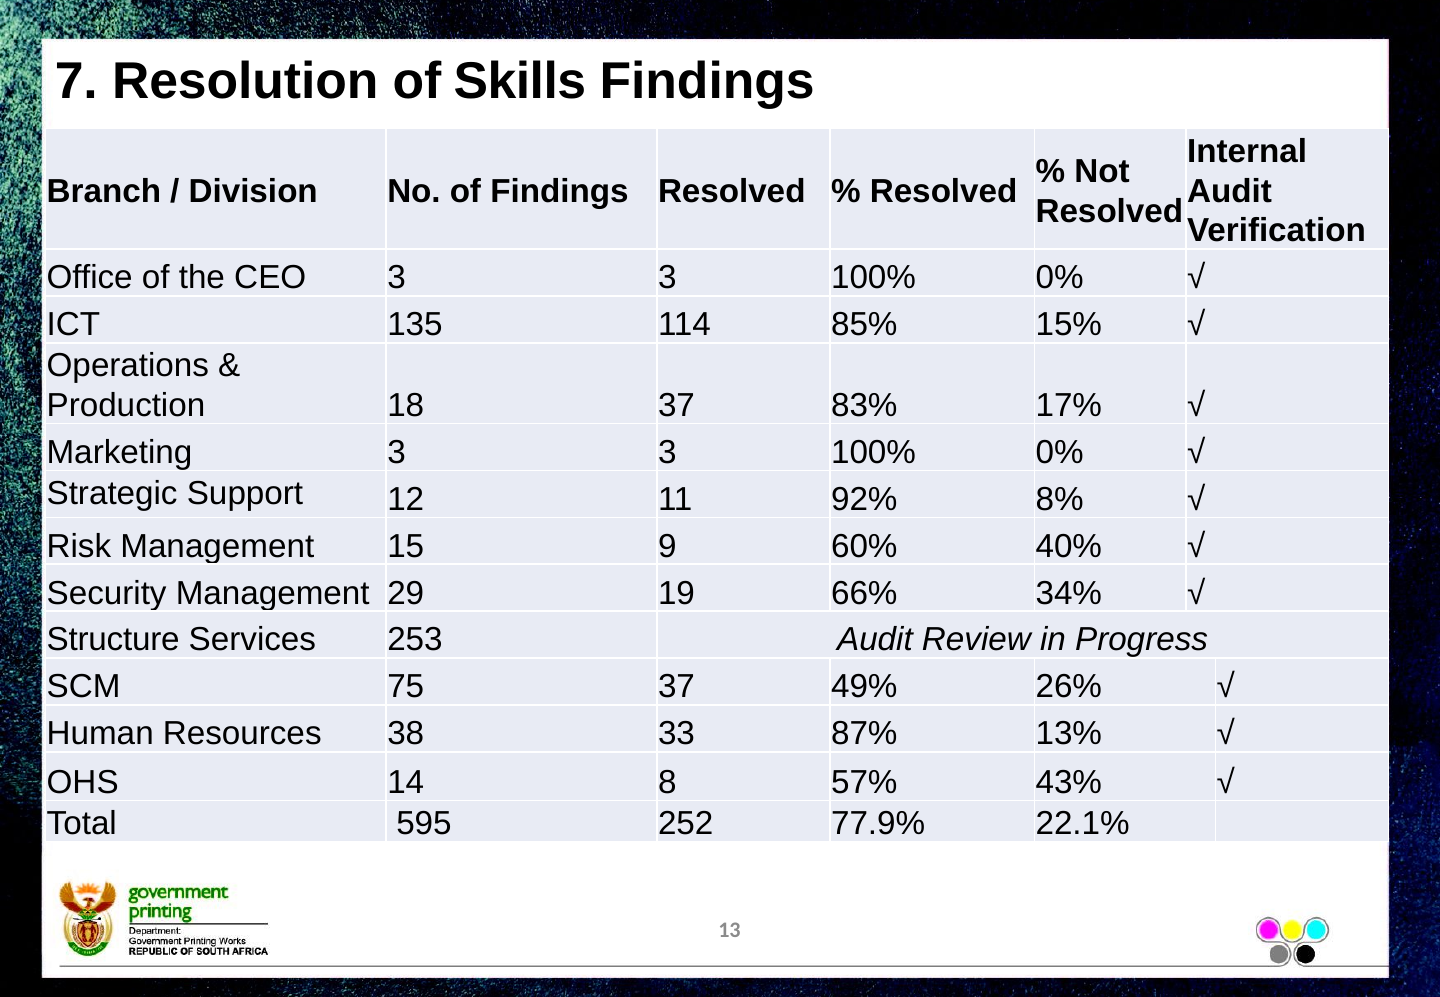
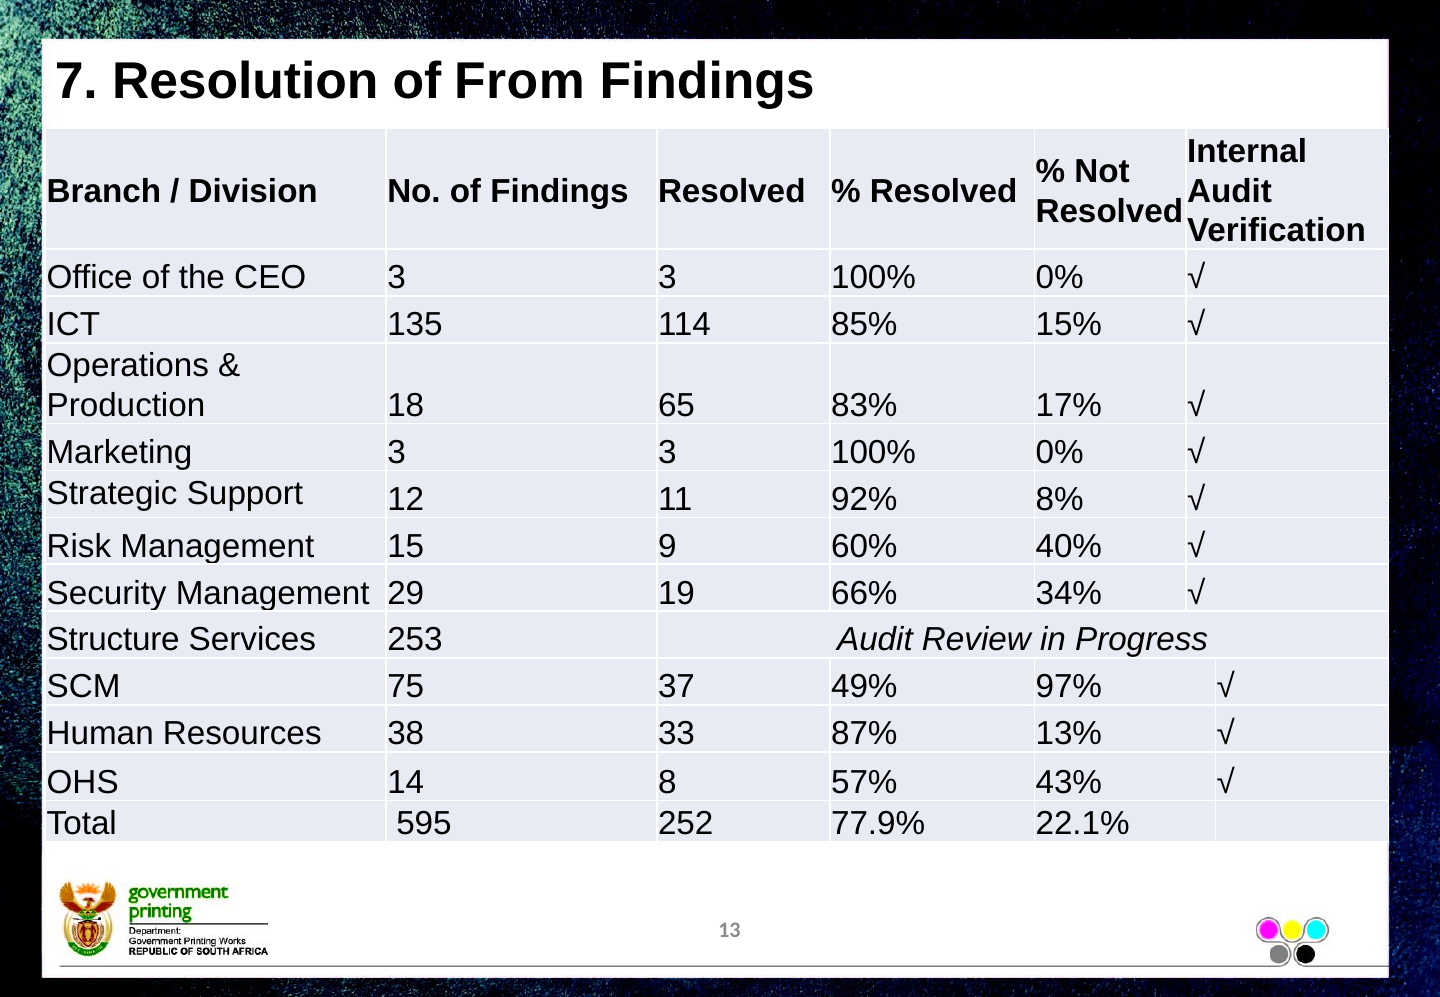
Skills: Skills -> From
18 37: 37 -> 65
26%: 26% -> 97%
